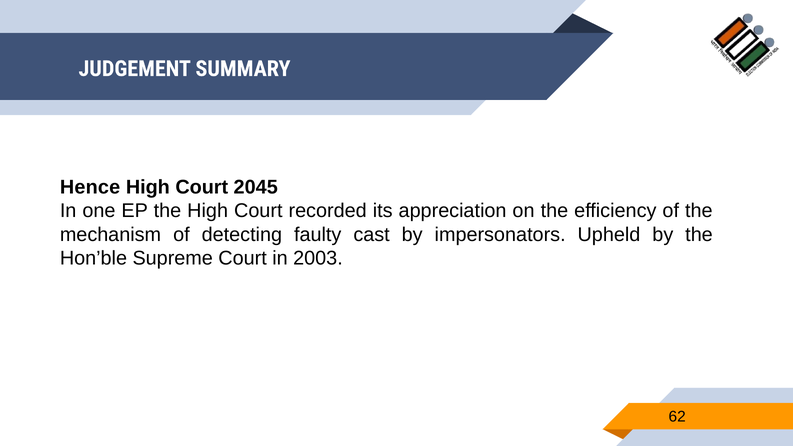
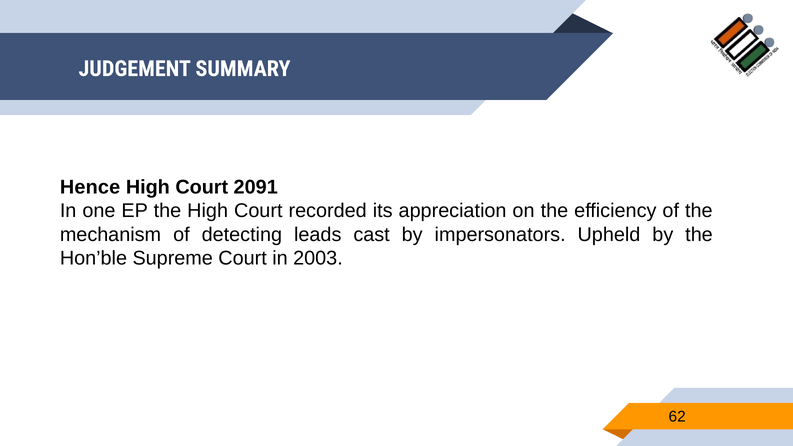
2045: 2045 -> 2091
faulty: faulty -> leads
